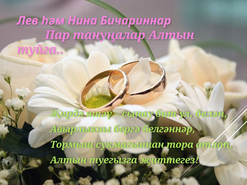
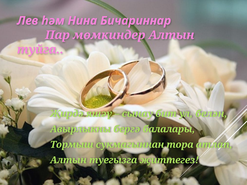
тануңалар: тануңалар -> мөмкиндер
белгәннәр: белгәннәр -> балалары
